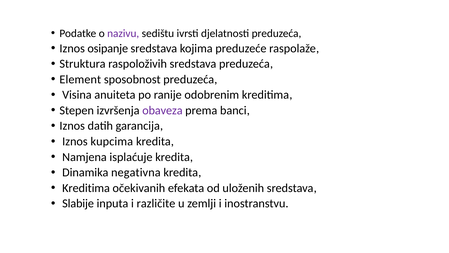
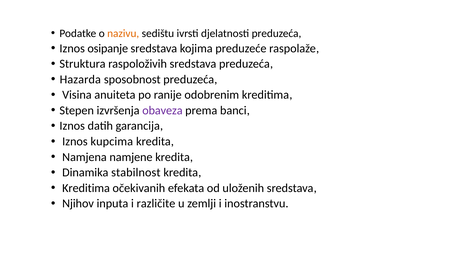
nazivu colour: purple -> orange
Element: Element -> Hazarda
isplaćuje: isplaćuje -> namjene
negativna: negativna -> stabilnost
Slabije: Slabije -> Njihov
